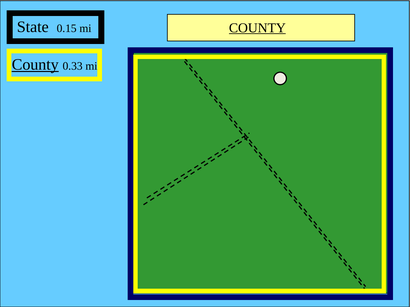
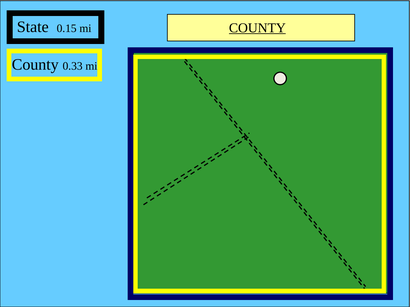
County at (35, 65) underline: present -> none
